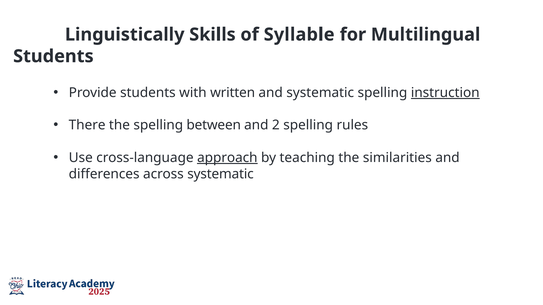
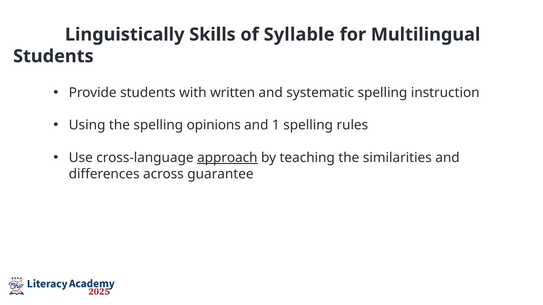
instruction underline: present -> none
There: There -> Using
between: between -> opinions
2: 2 -> 1
across systematic: systematic -> guarantee
